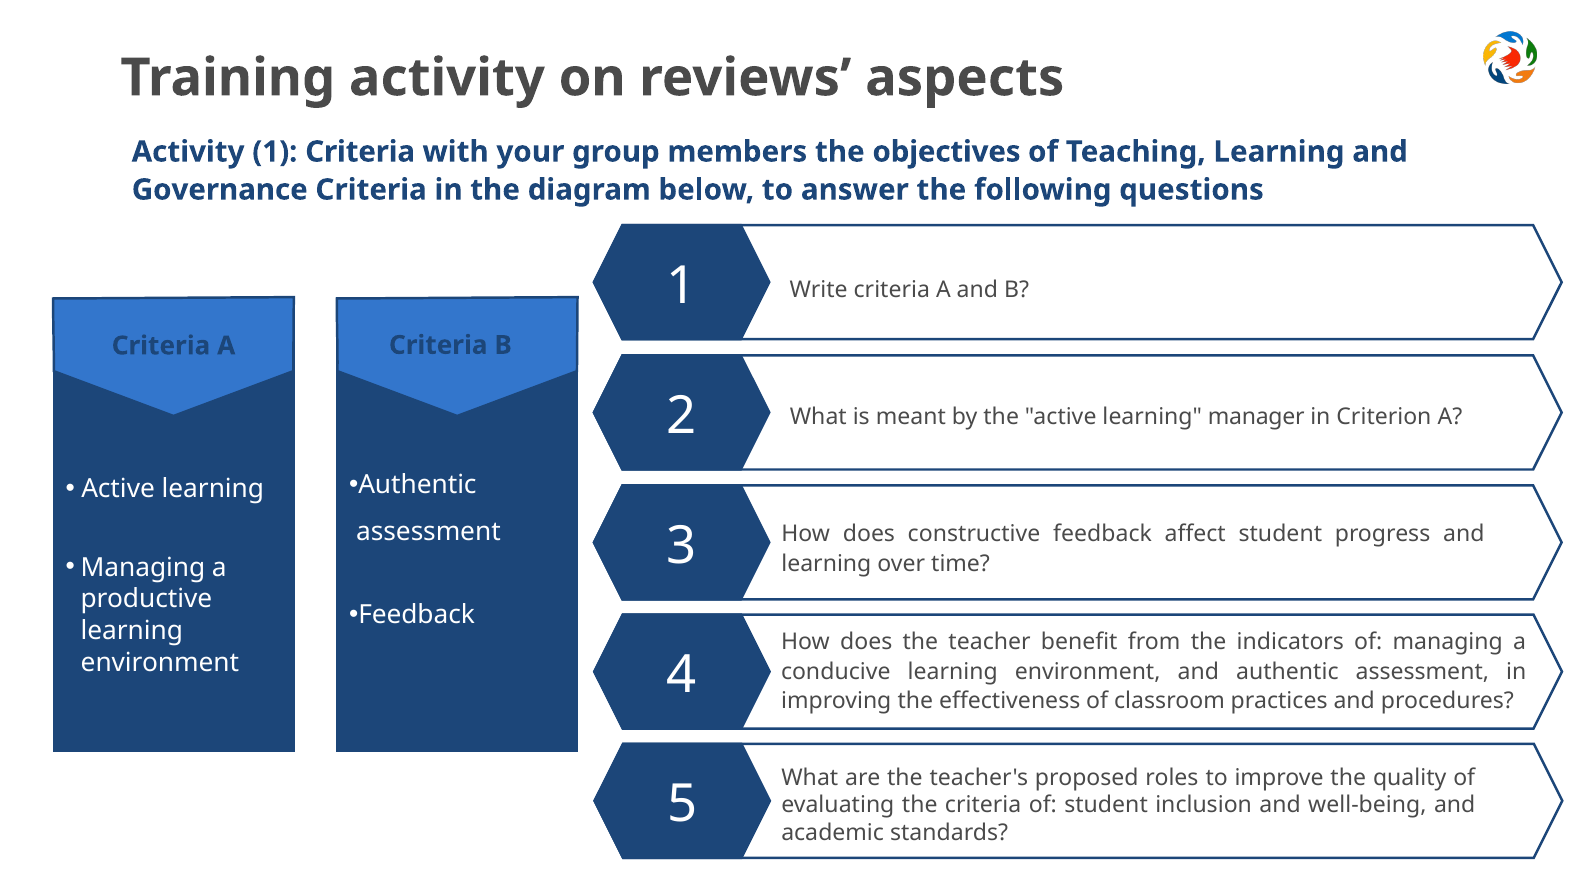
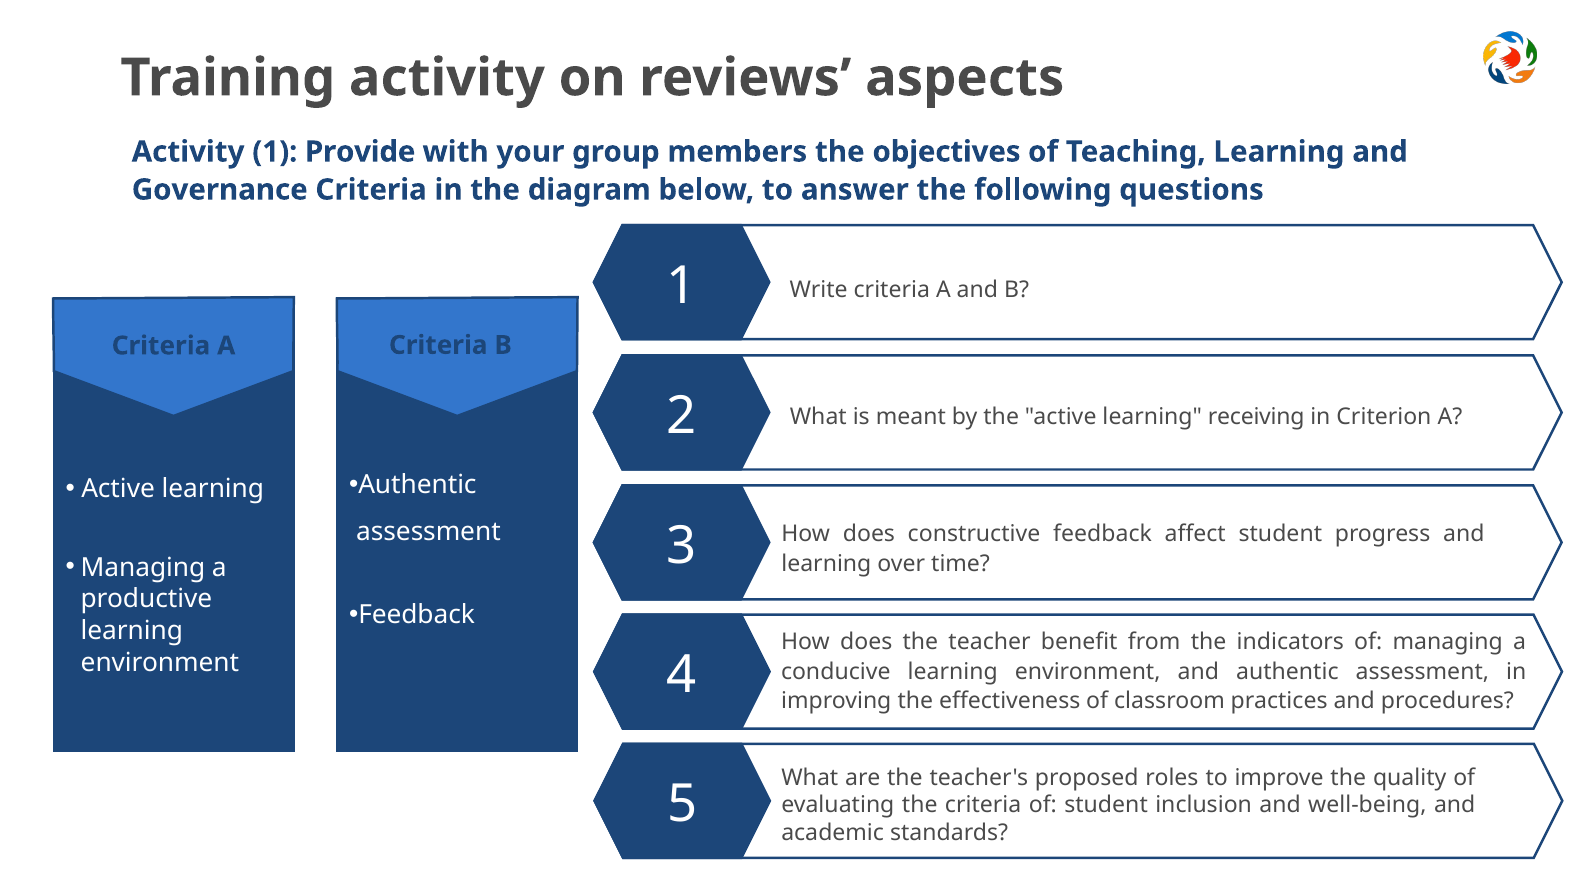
1 Criteria: Criteria -> Provide
manager: manager -> receiving
